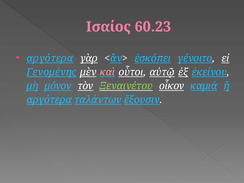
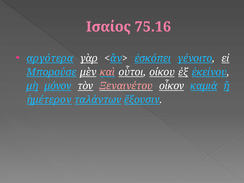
60.23: 60.23 -> 75.16
Γενομένης: Γενομένης -> Μπορούσε
αὐτῷ: αὐτῷ -> οίκου
Ξεναινέτου colour: light green -> pink
αργότερα at (49, 100): αργότερα -> ἡμέτερον
